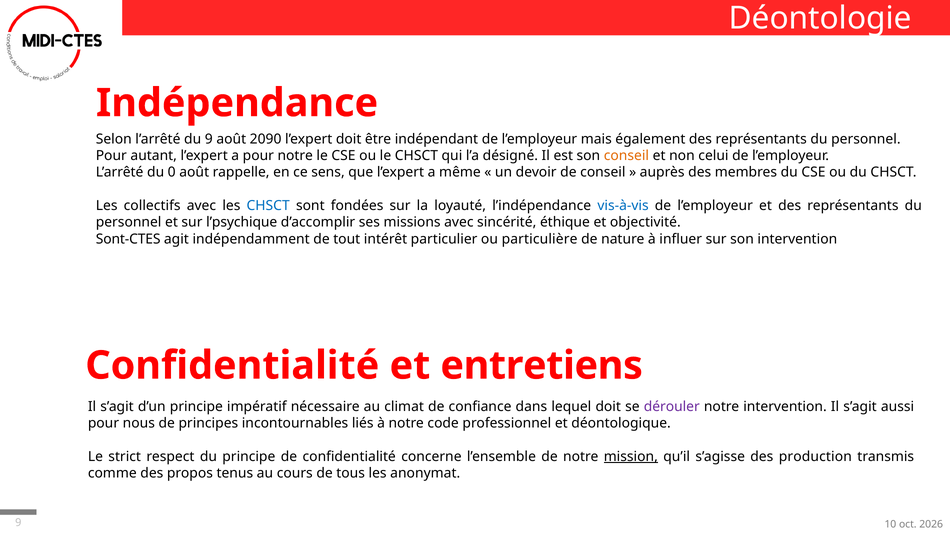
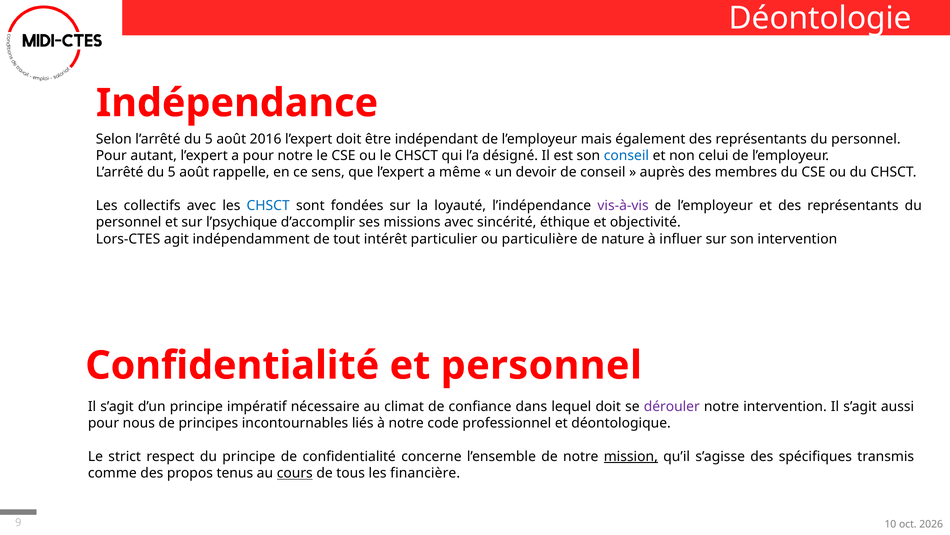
Selon l’arrêté du 9: 9 -> 5
2090: 2090 -> 2016
conseil at (626, 155) colour: orange -> blue
0 at (172, 172): 0 -> 5
vis-à-vis colour: blue -> purple
Sont-CTES: Sont-CTES -> Lors-CTES
et entretiens: entretiens -> personnel
production: production -> spécifiques
cours underline: none -> present
anonymat: anonymat -> financière
